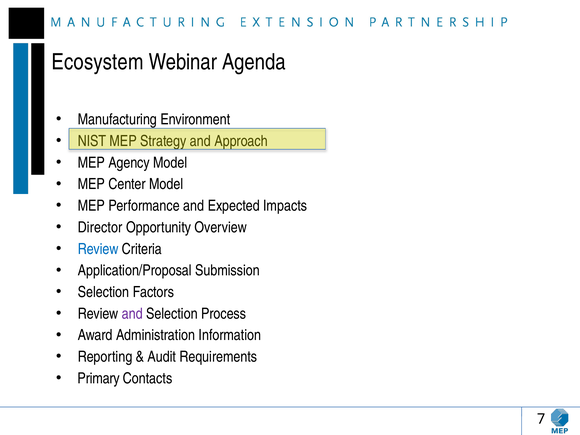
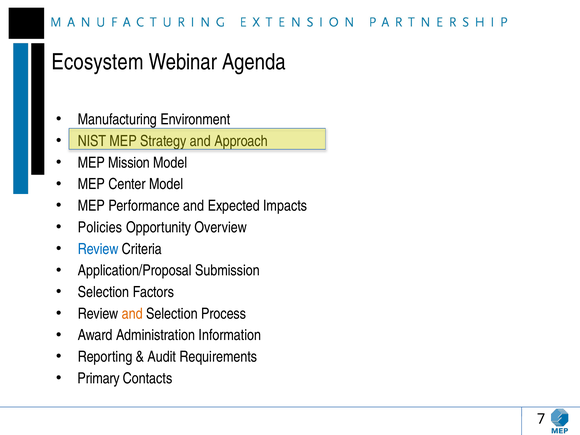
Agency: Agency -> Mission
Director: Director -> Policies
and at (132, 314) colour: purple -> orange
